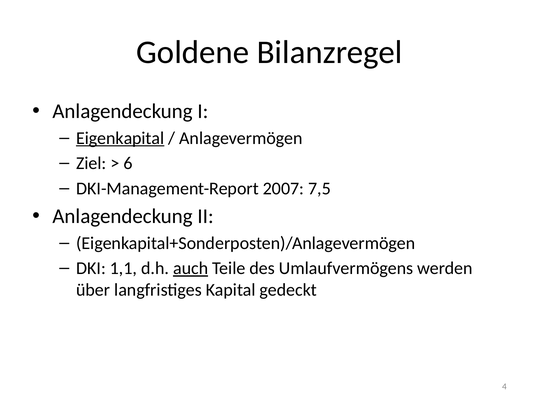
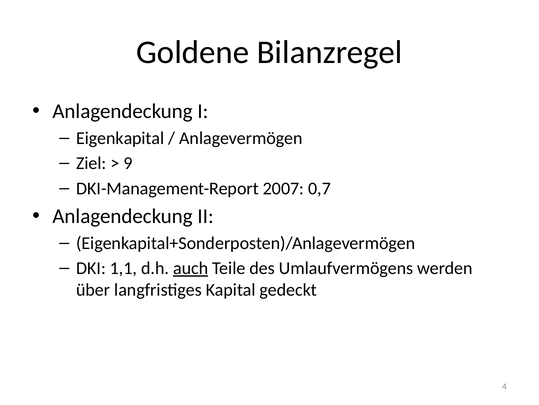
Eigenkapital underline: present -> none
6: 6 -> 9
7,5: 7,5 -> 0,7
